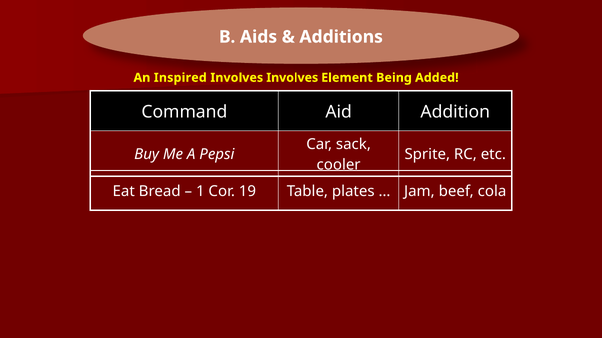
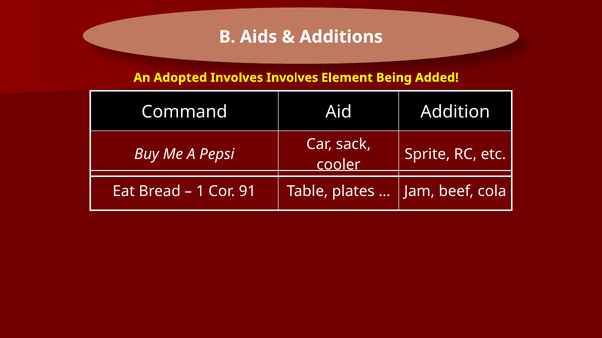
Inspired: Inspired -> Adopted
19: 19 -> 91
